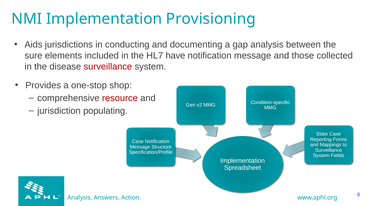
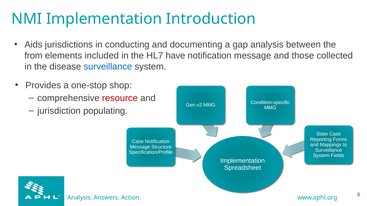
Provisioning: Provisioning -> Introduction
sure: sure -> from
surveillance at (108, 67) colour: red -> blue
